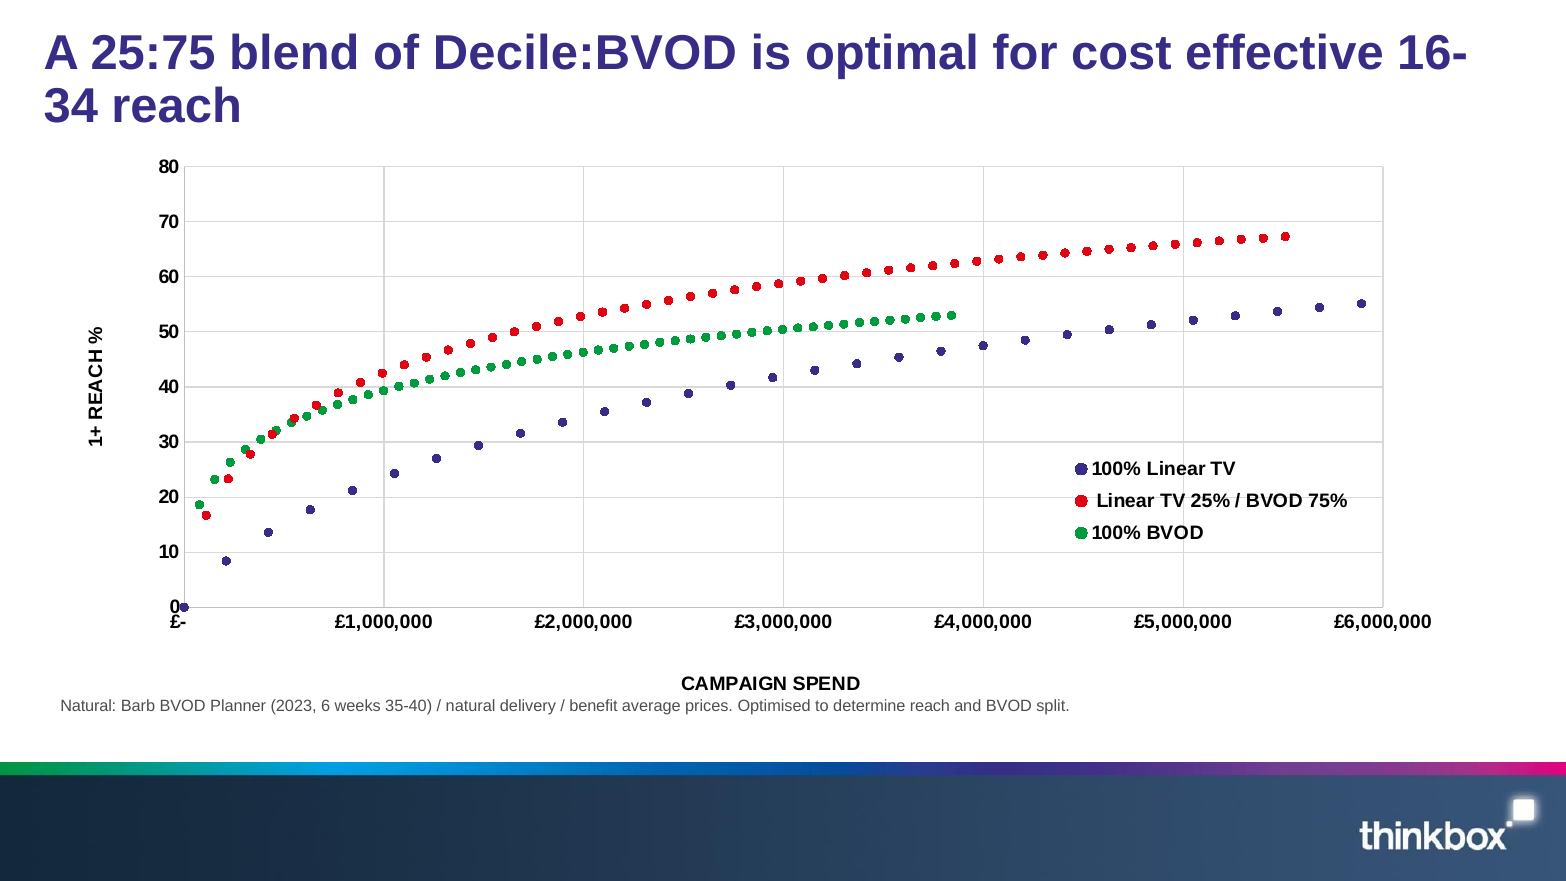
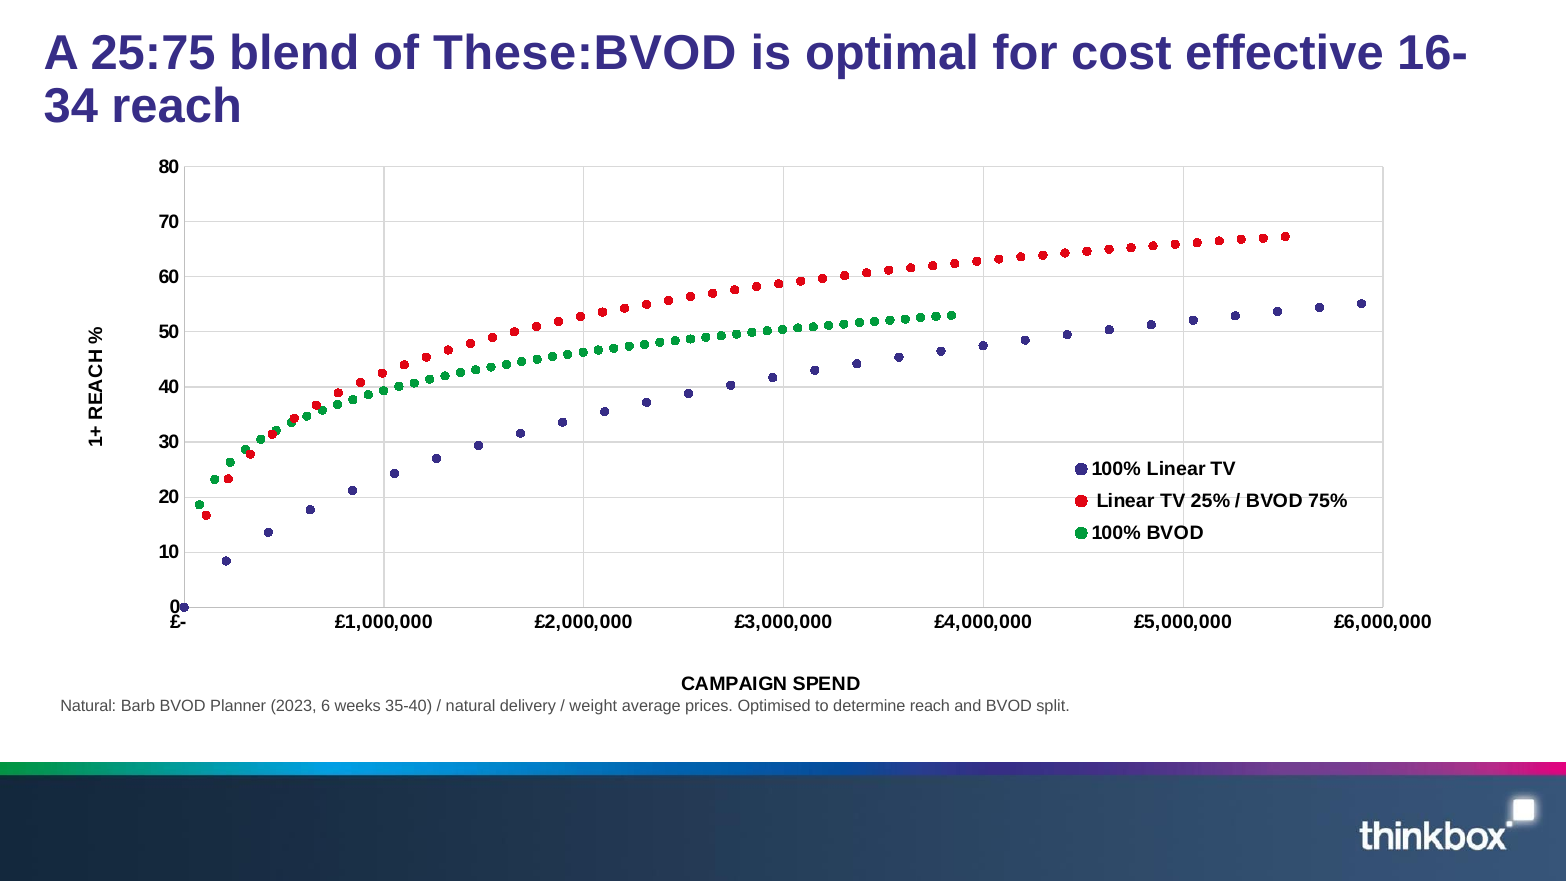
Decile:BVOD: Decile:BVOD -> These:BVOD
benefit: benefit -> weight
